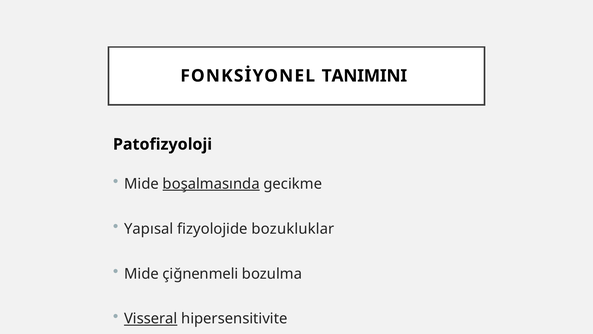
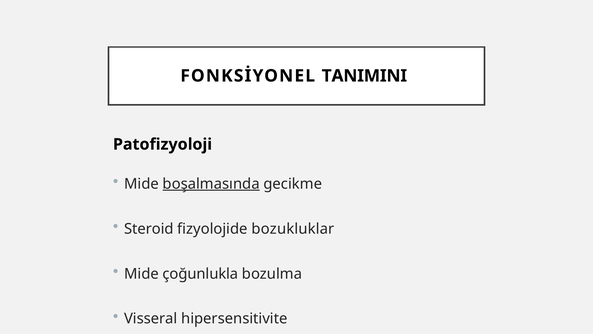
Yapısal: Yapısal -> Steroid
çiğnenmeli: çiğnenmeli -> çoğunlukla
Visseral underline: present -> none
